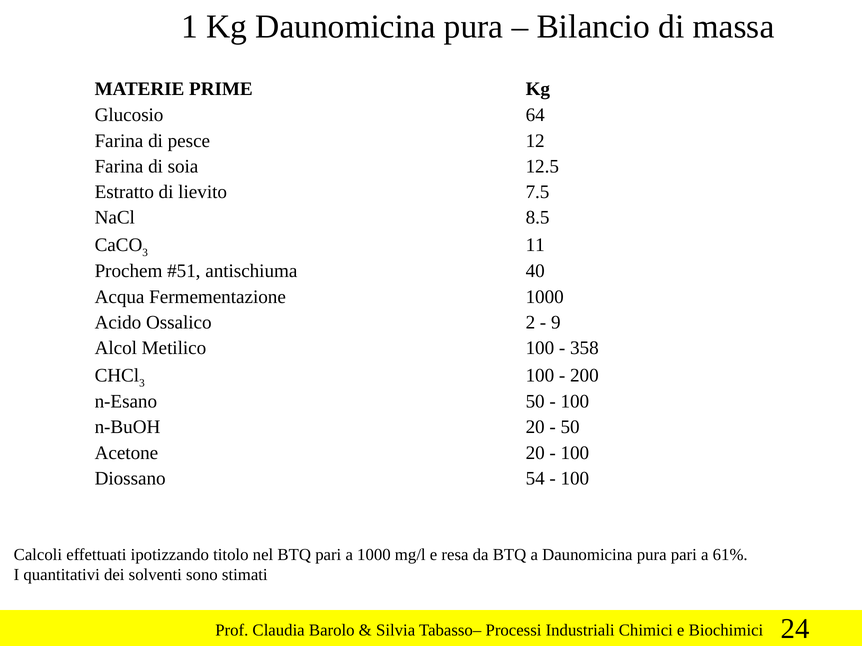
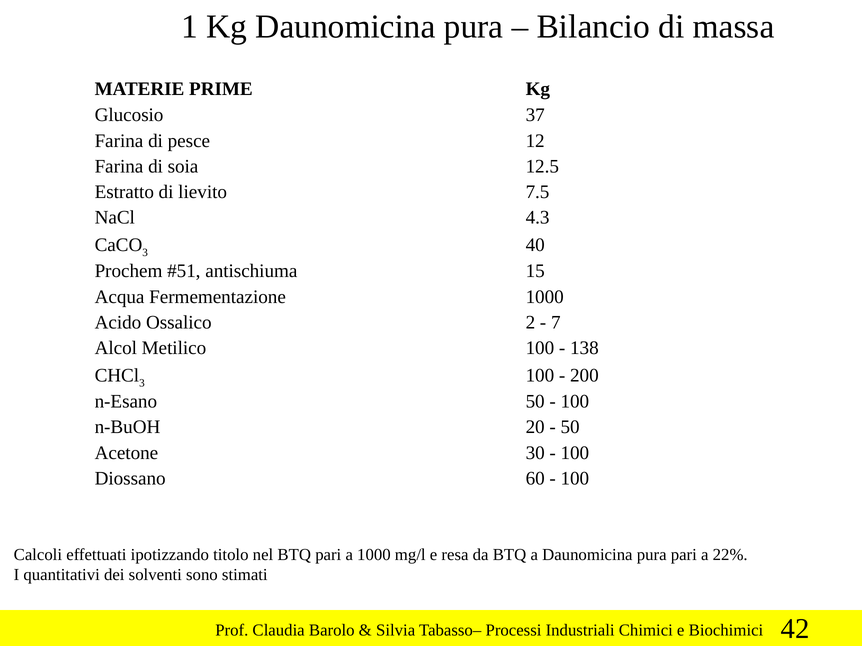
64: 64 -> 37
8.5: 8.5 -> 4.3
11: 11 -> 40
40: 40 -> 15
9: 9 -> 7
358: 358 -> 138
Acetone 20: 20 -> 30
54: 54 -> 60
61%: 61% -> 22%
24: 24 -> 42
